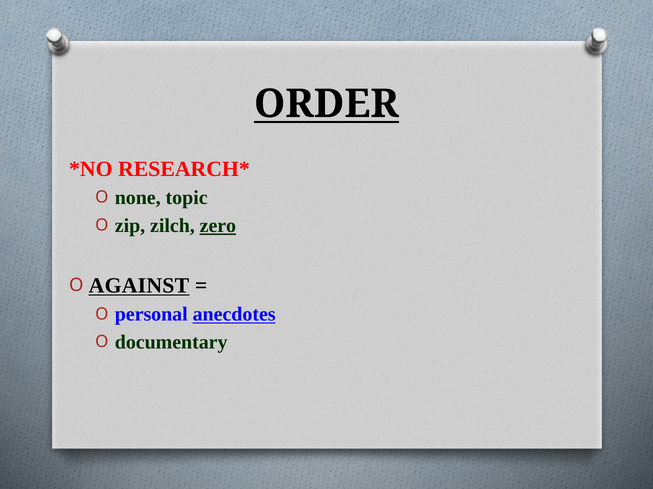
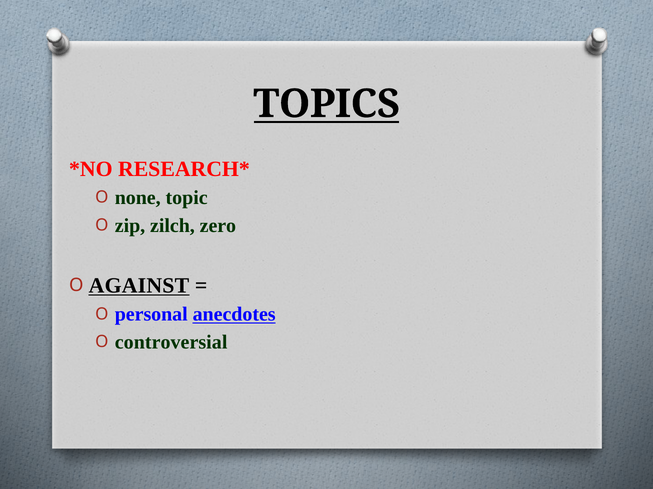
ORDER: ORDER -> TOPICS
zero underline: present -> none
documentary: documentary -> controversial
